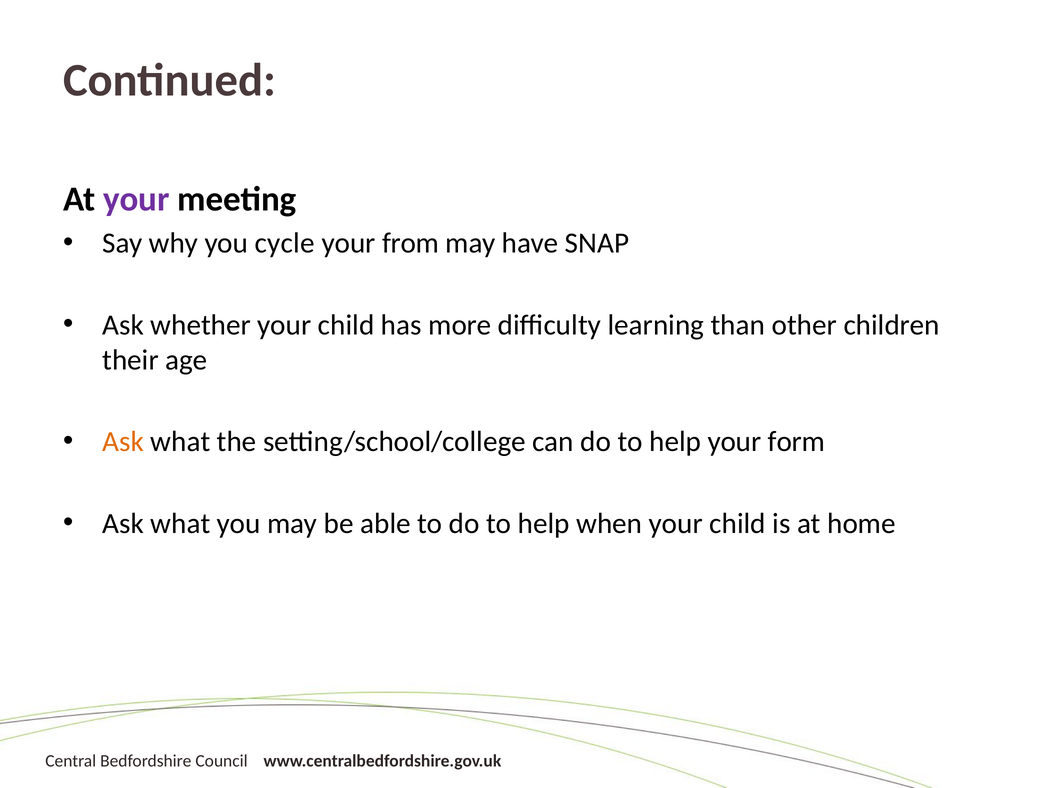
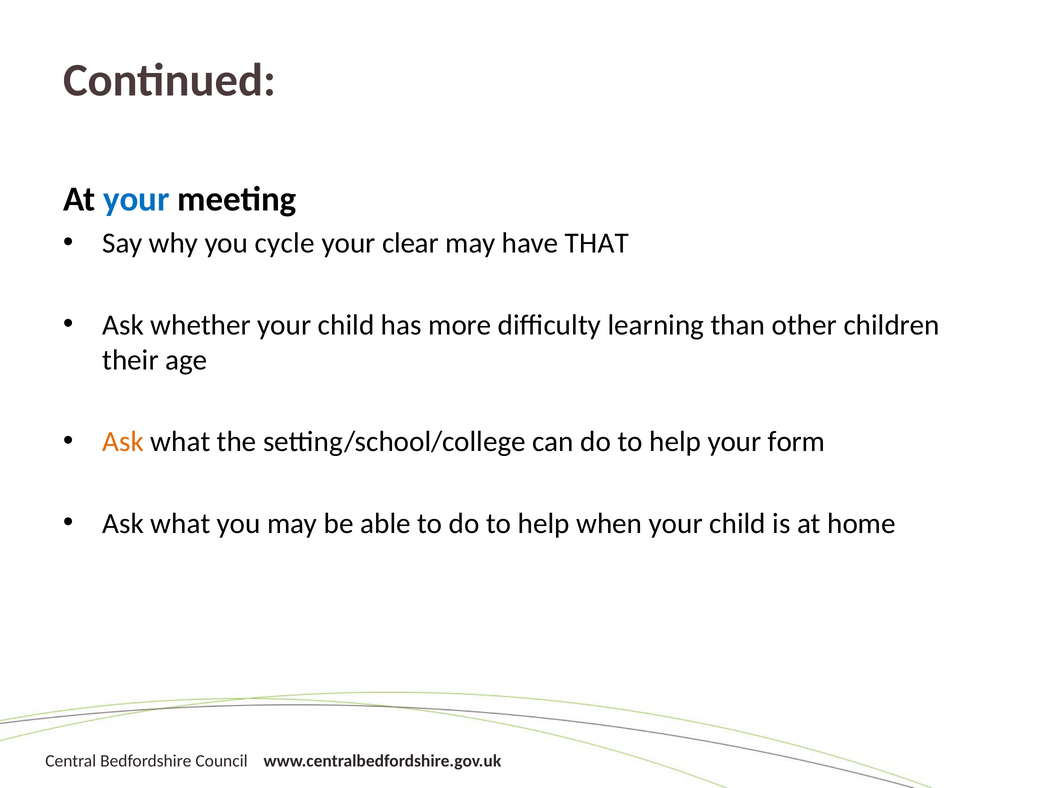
your at (136, 199) colour: purple -> blue
from: from -> clear
SNAP: SNAP -> THAT
